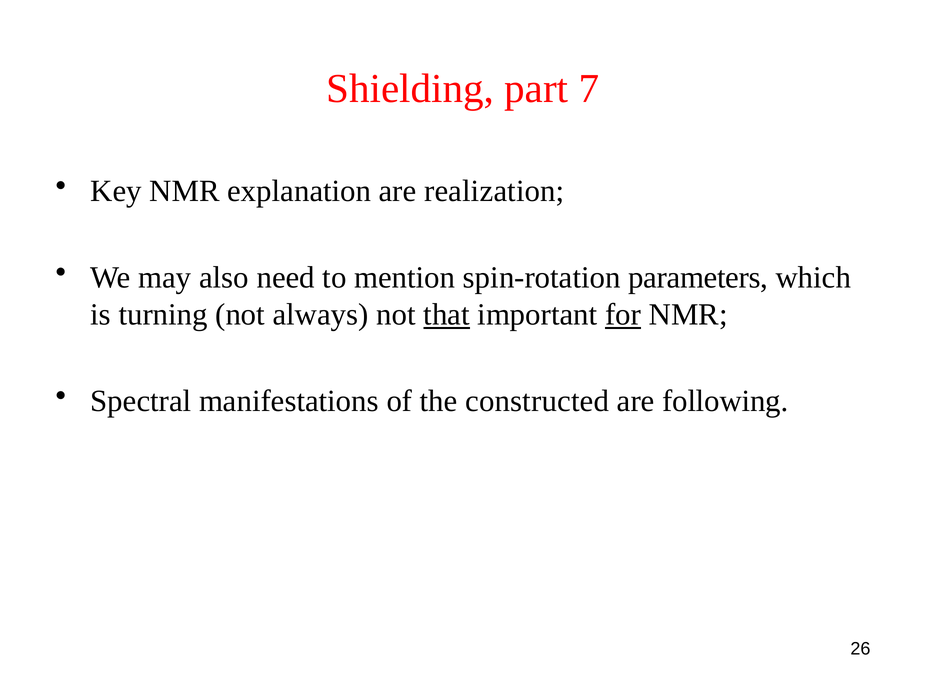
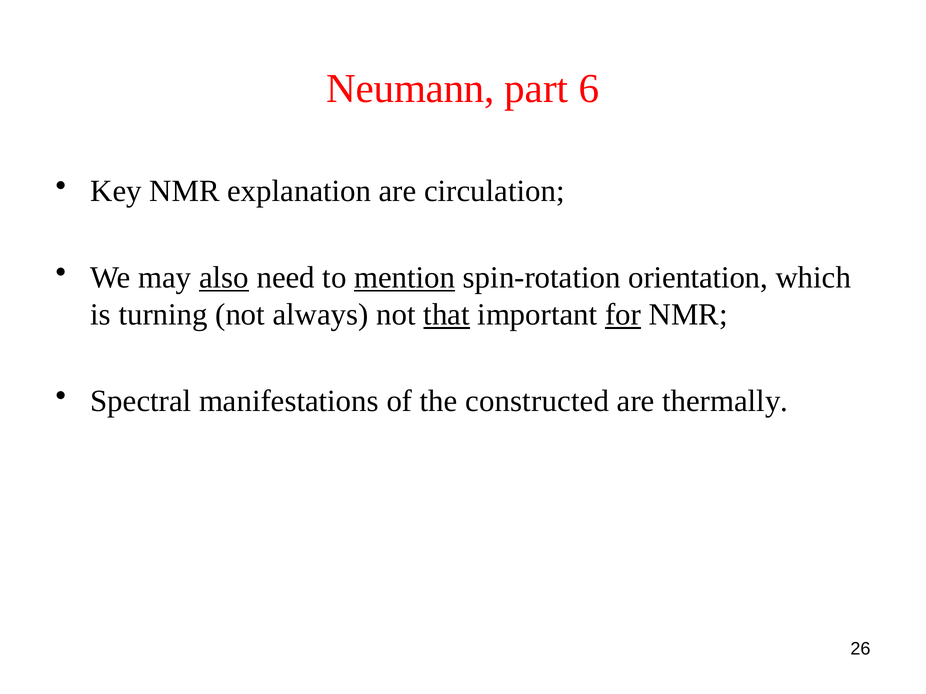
Shielding: Shielding -> Neumann
7: 7 -> 6
realization: realization -> circulation
also underline: none -> present
mention underline: none -> present
parameters: parameters -> orientation
following: following -> thermally
